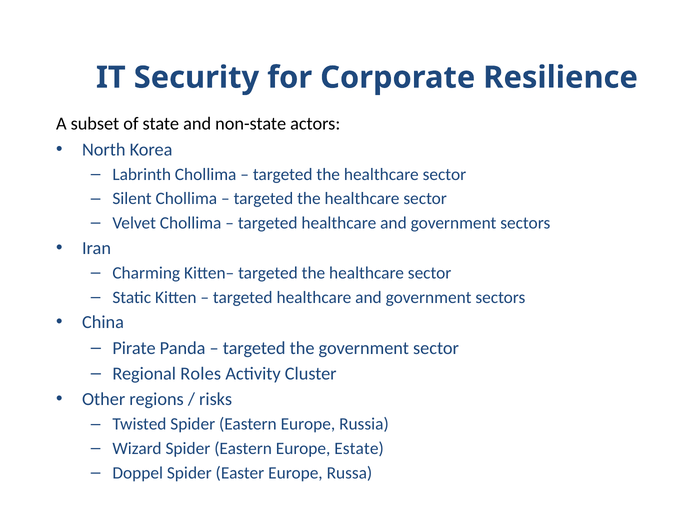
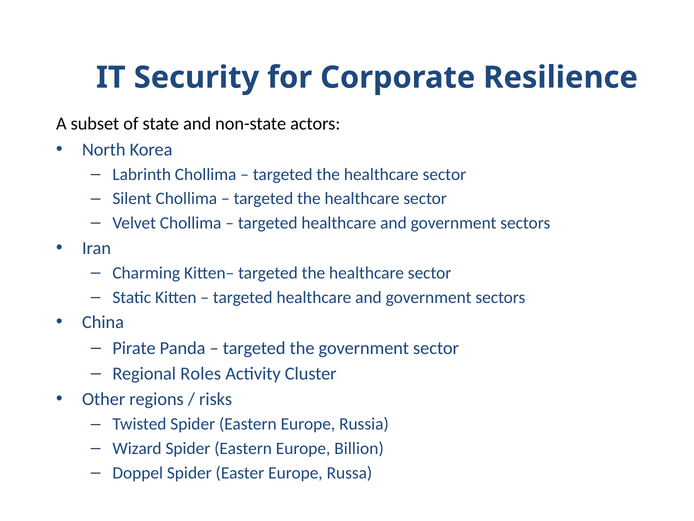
Estate: Estate -> Billion
